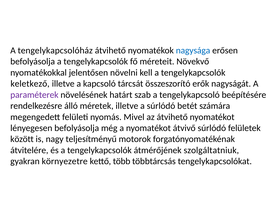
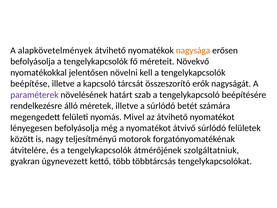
tengelykapcsolóház: tengelykapcsolóház -> alapkövetelmények
nagysága colour: blue -> orange
keletkező: keletkező -> beépítése
környezetre: környezetre -> úgynevezett
